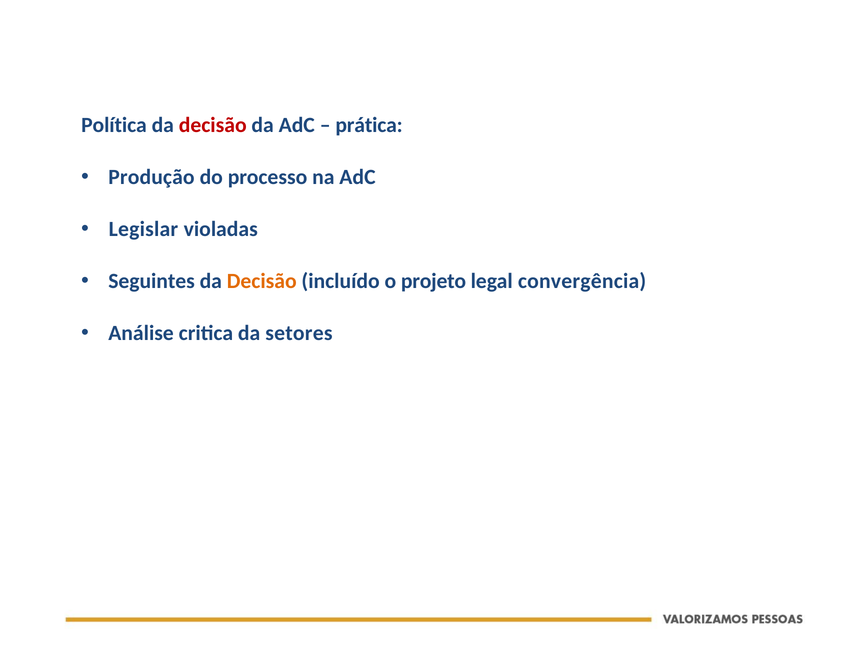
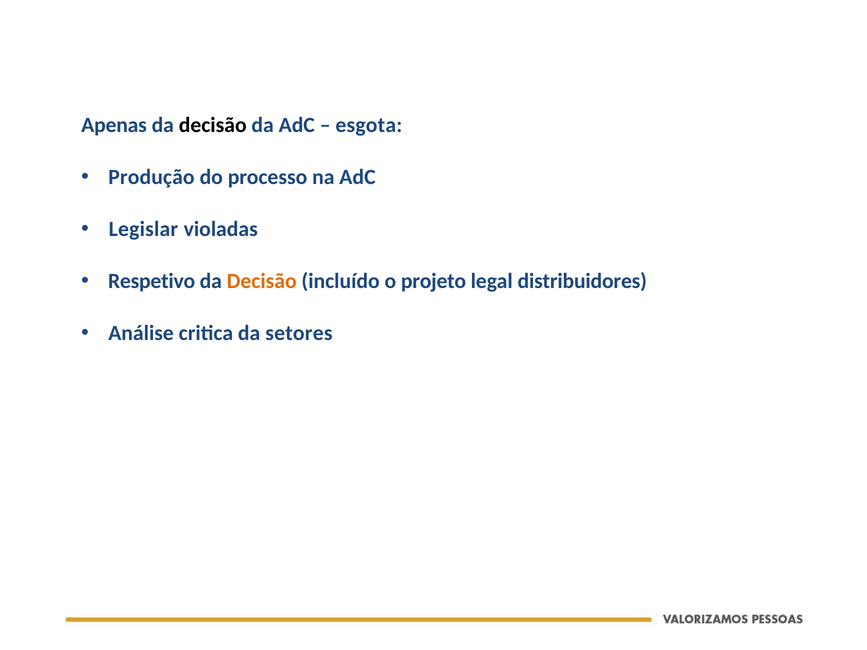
Política: Política -> Apenas
decisão at (213, 125) colour: red -> black
prática: prática -> esgota
Seguintes: Seguintes -> Respetivo
convergência: convergência -> distribuidores
